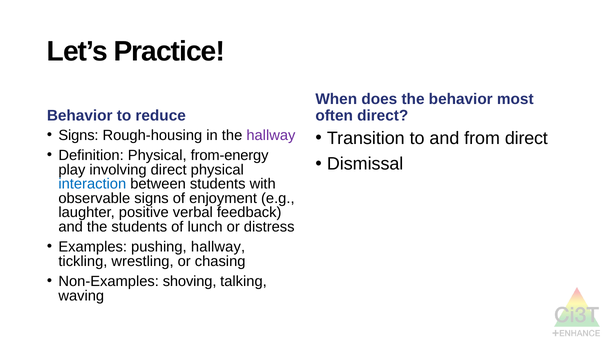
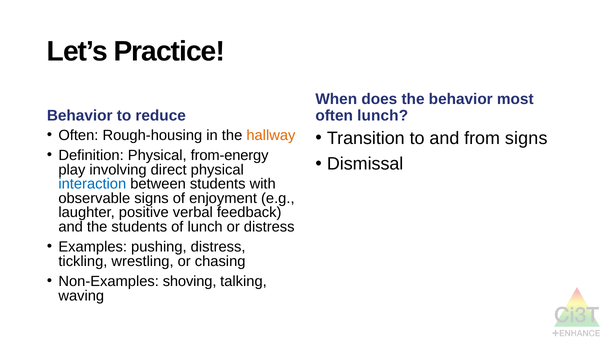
often direct: direct -> lunch
Signs at (78, 135): Signs -> Often
hallway at (271, 135) colour: purple -> orange
from direct: direct -> signs
pushing hallway: hallway -> distress
